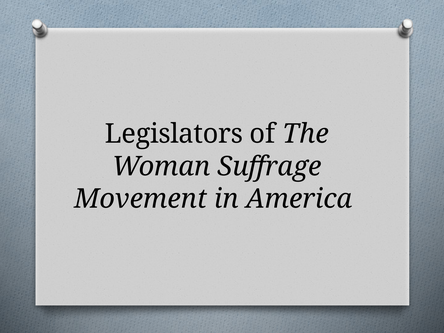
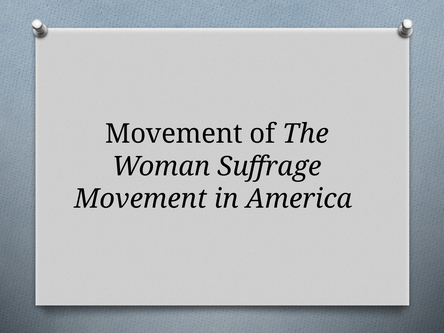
Legislators at (174, 134): Legislators -> Movement
